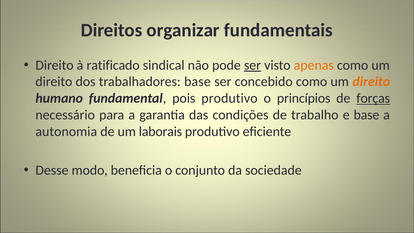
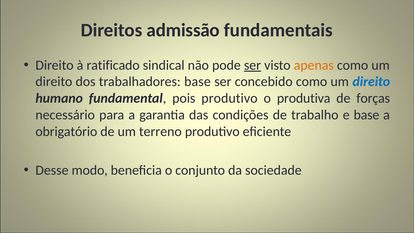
organizar: organizar -> admissão
direito at (371, 82) colour: orange -> blue
princípios: princípios -> produtiva
forças underline: present -> none
autonomia: autonomia -> obrigatório
laborais: laborais -> terreno
